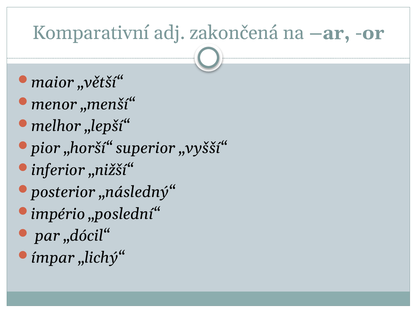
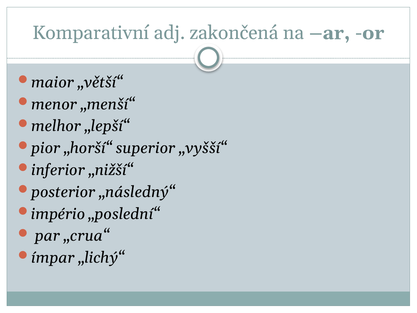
„dócil“: „dócil“ -> „crua“
